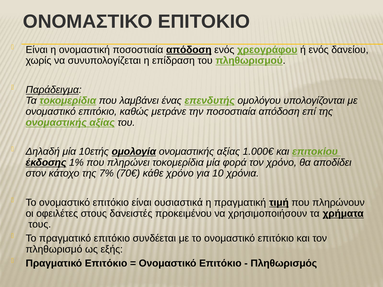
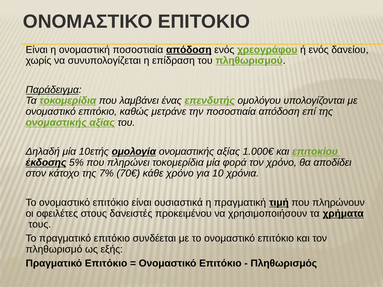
1%: 1% -> 5%
